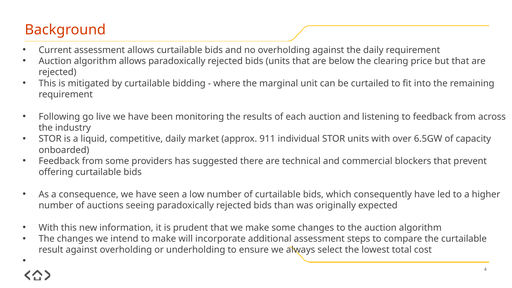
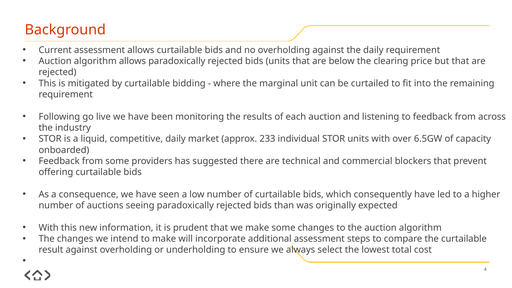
911: 911 -> 233
